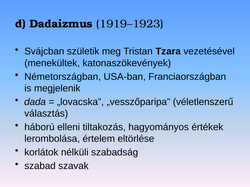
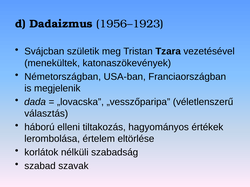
1919–1923: 1919–1923 -> 1956–1923
